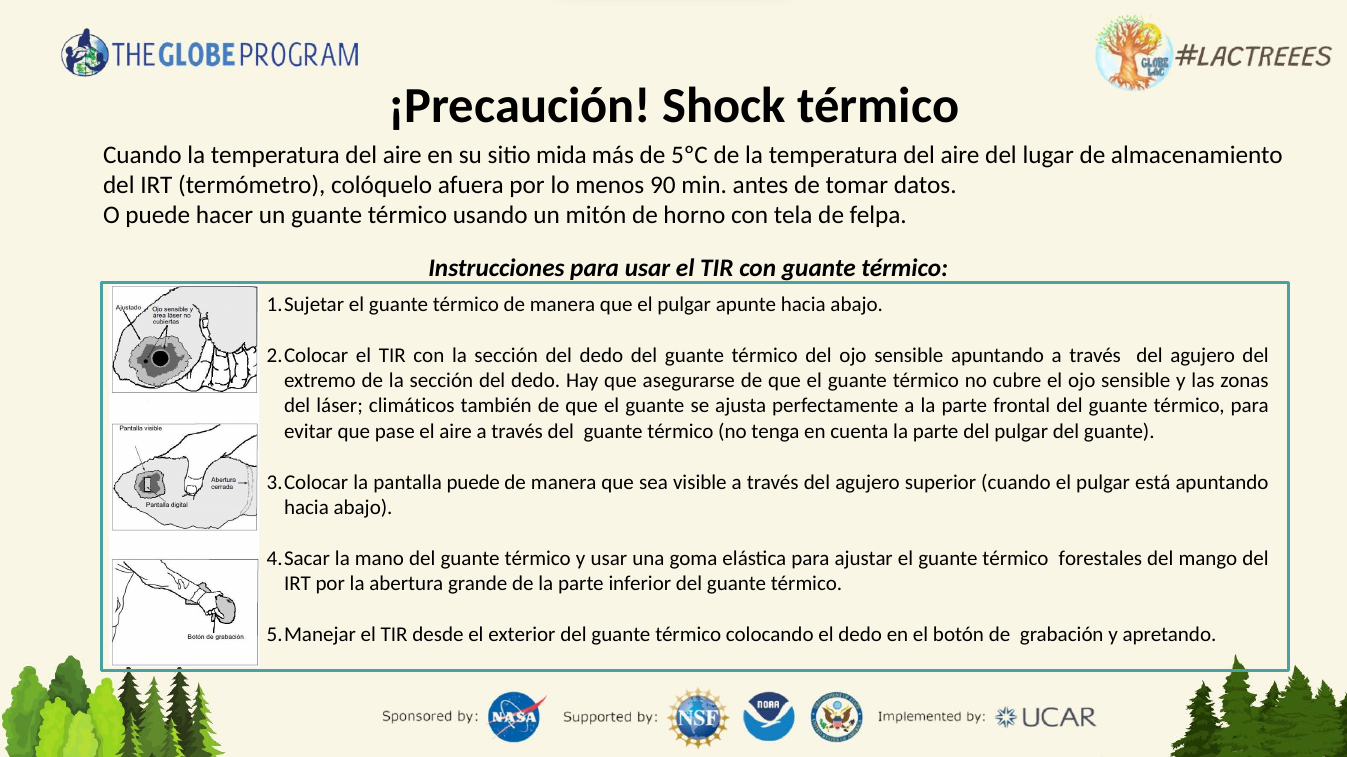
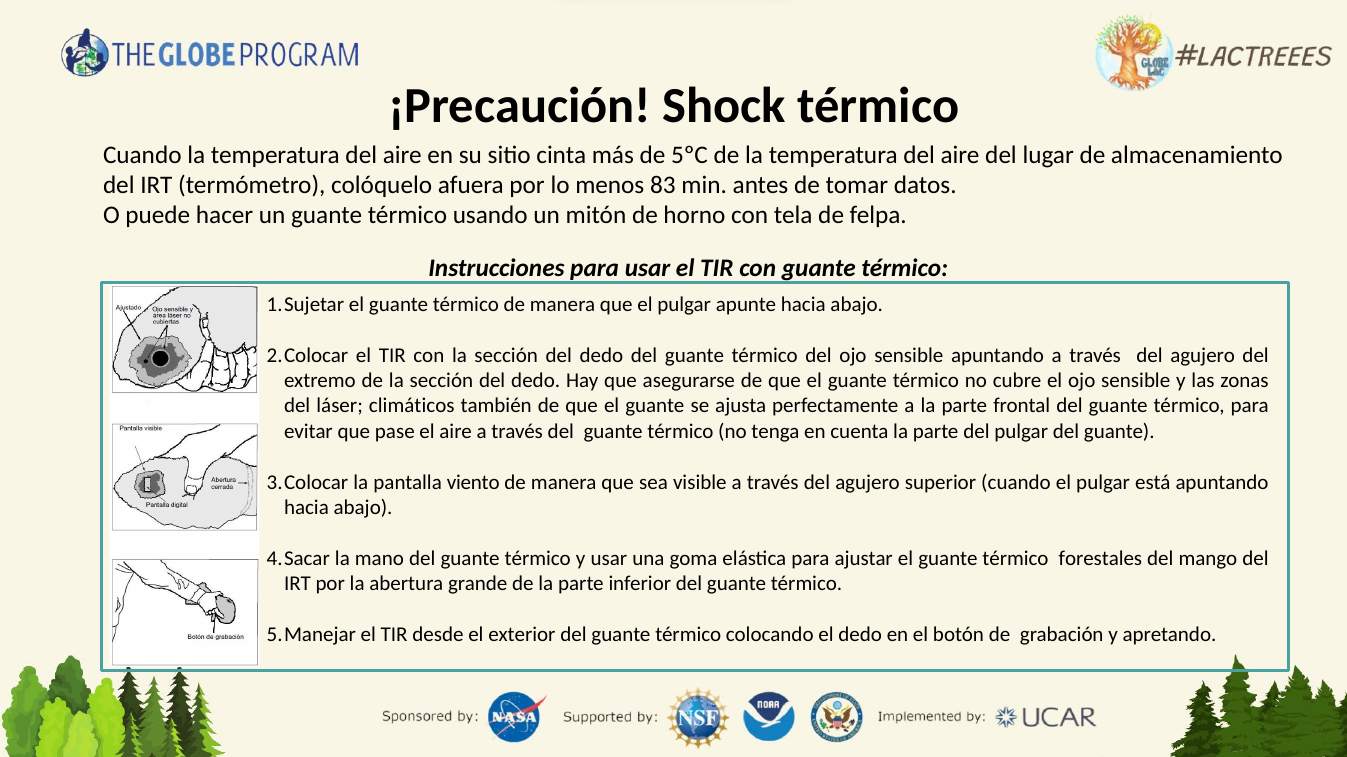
mida: mida -> cinta
90: 90 -> 83
pantalla puede: puede -> viento
